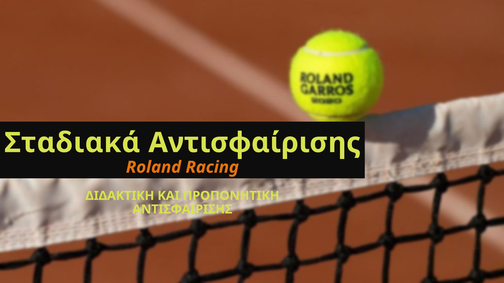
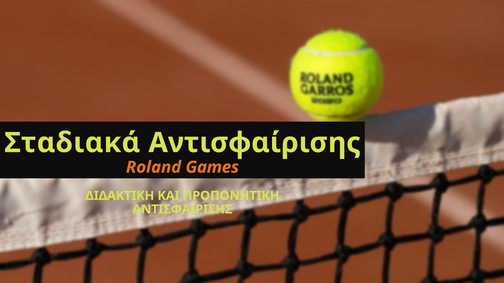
Racing: Racing -> Games
